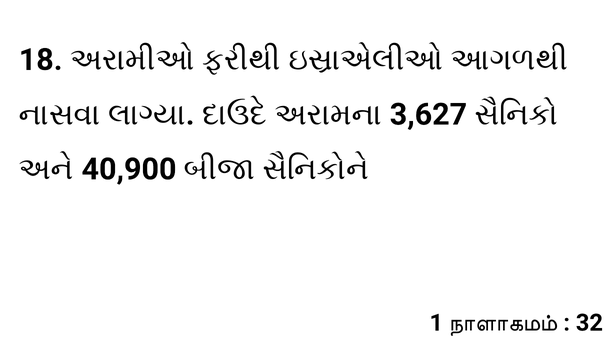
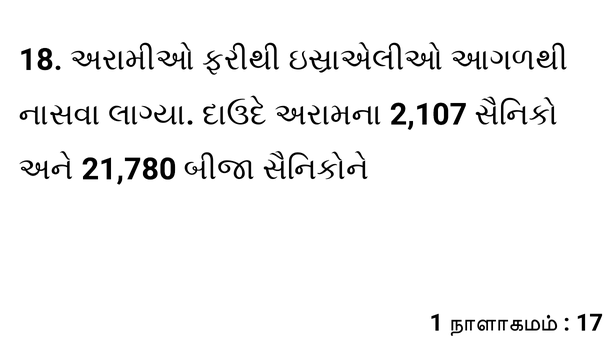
3,627: 3,627 -> 2,107
40,900: 40,900 -> 21,780
32: 32 -> 17
